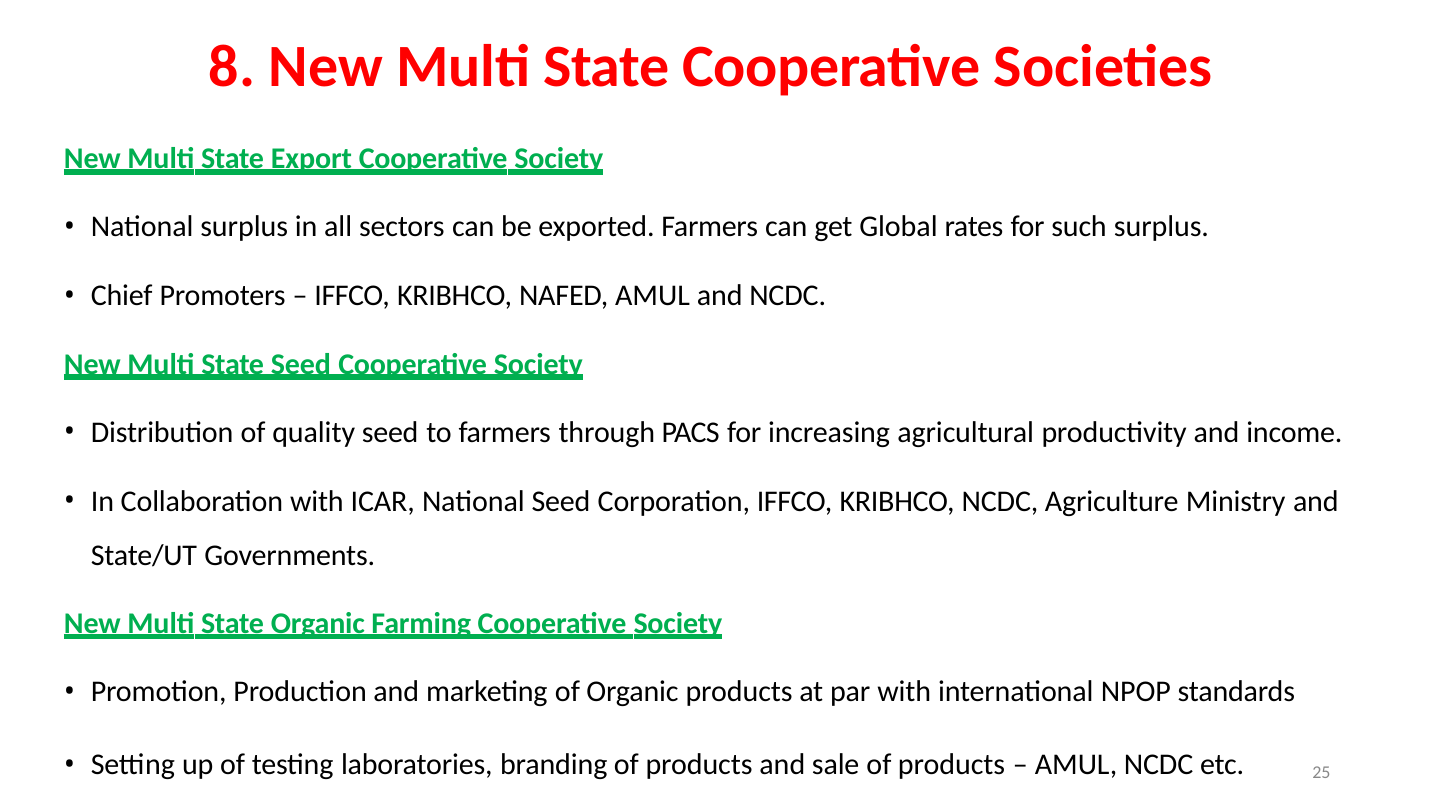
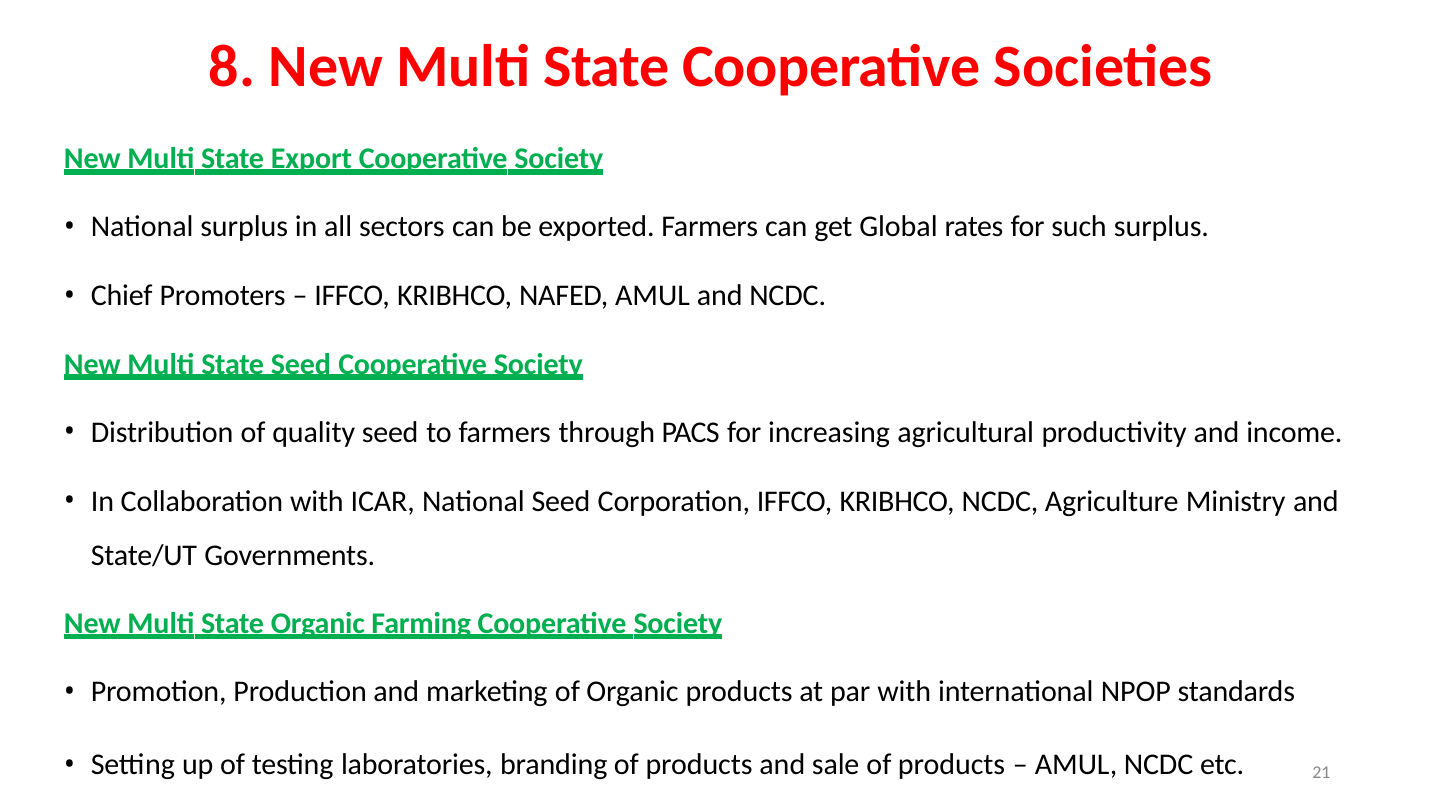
25: 25 -> 21
